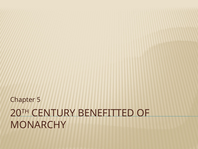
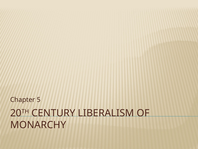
BENEFITTED: BENEFITTED -> LIBERALISM
